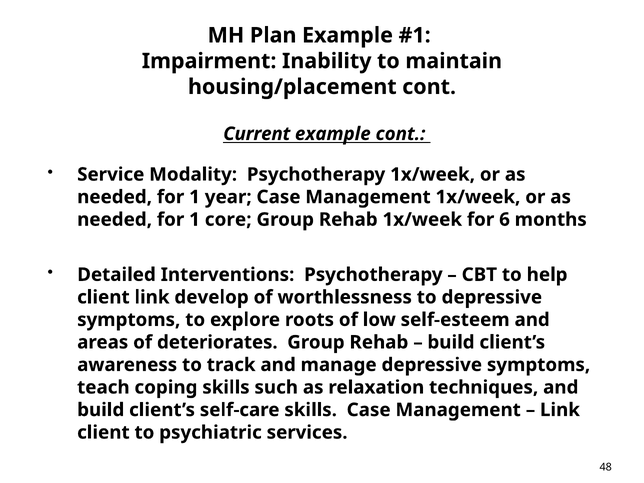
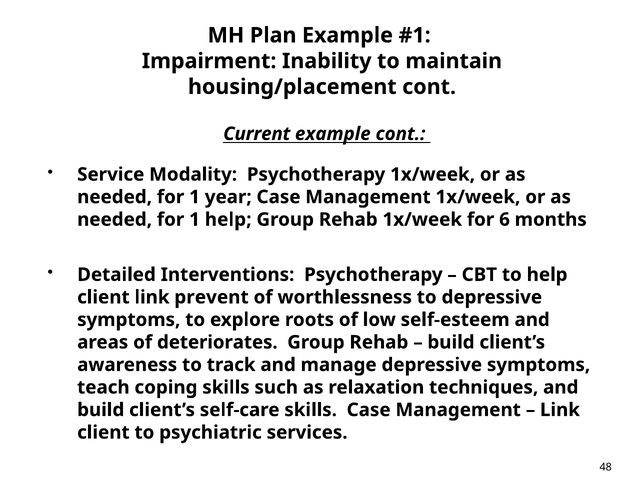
1 core: core -> help
develop: develop -> prevent
